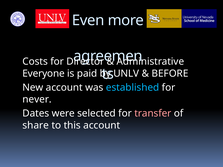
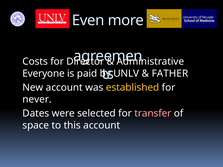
BEFORE: BEFORE -> FATHER
established colour: light blue -> yellow
share: share -> space
